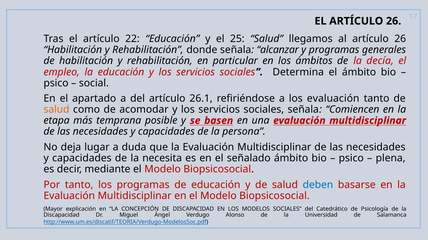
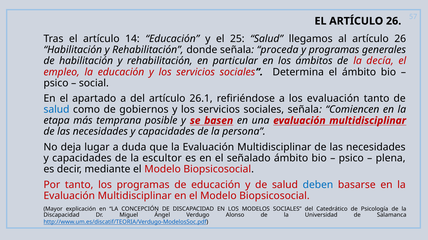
22: 22 -> 14
alcanzar: alcanzar -> proceda
salud at (56, 110) colour: orange -> blue
acomodar: acomodar -> gobiernos
necesita: necesita -> escultor
